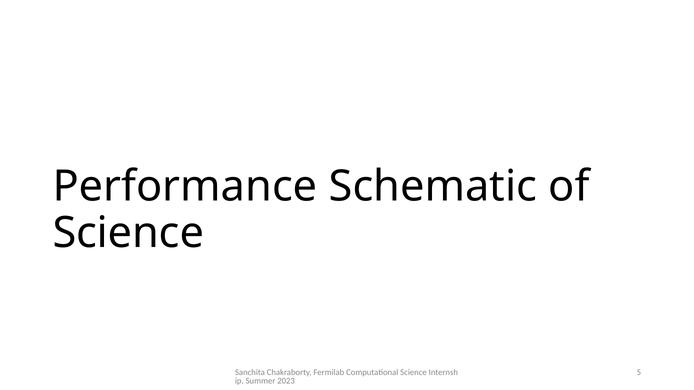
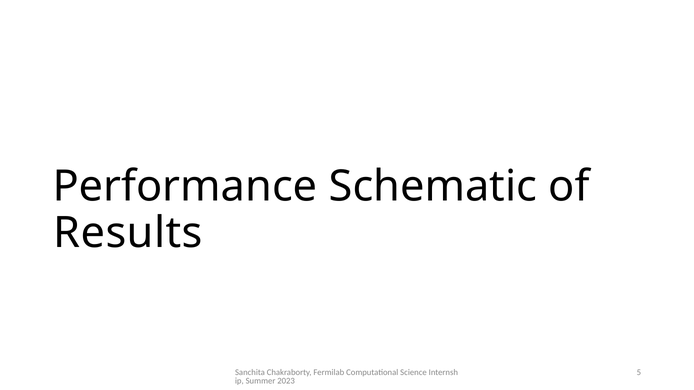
Science at (128, 233): Science -> Results
